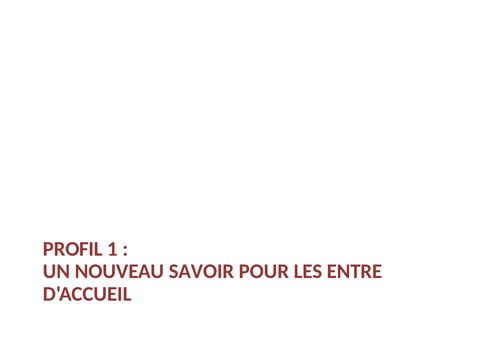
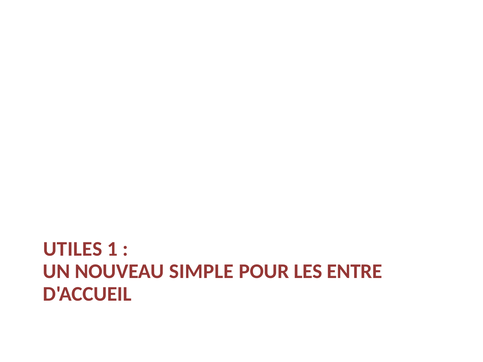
PROFIL: PROFIL -> UTILES
SAVOIR: SAVOIR -> SIMPLE
